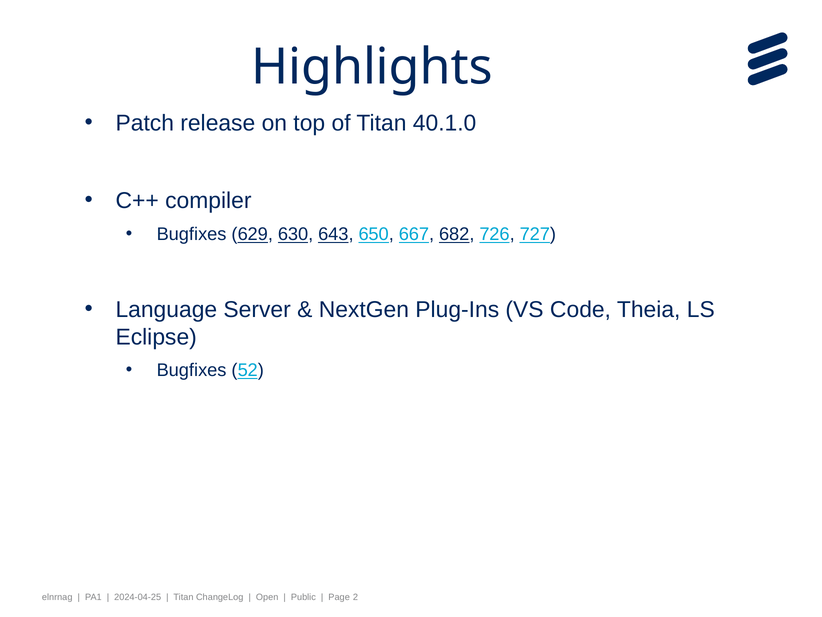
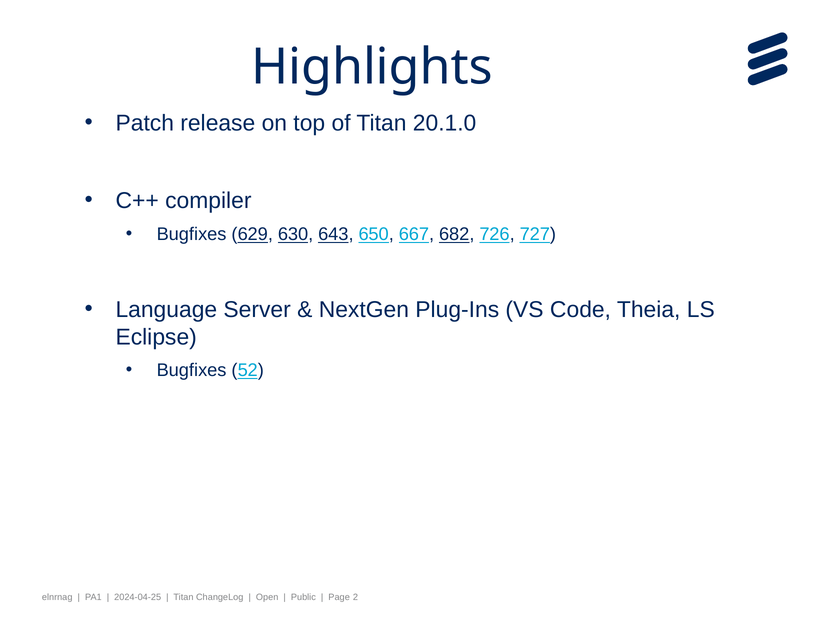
40.1.0: 40.1.0 -> 20.1.0
